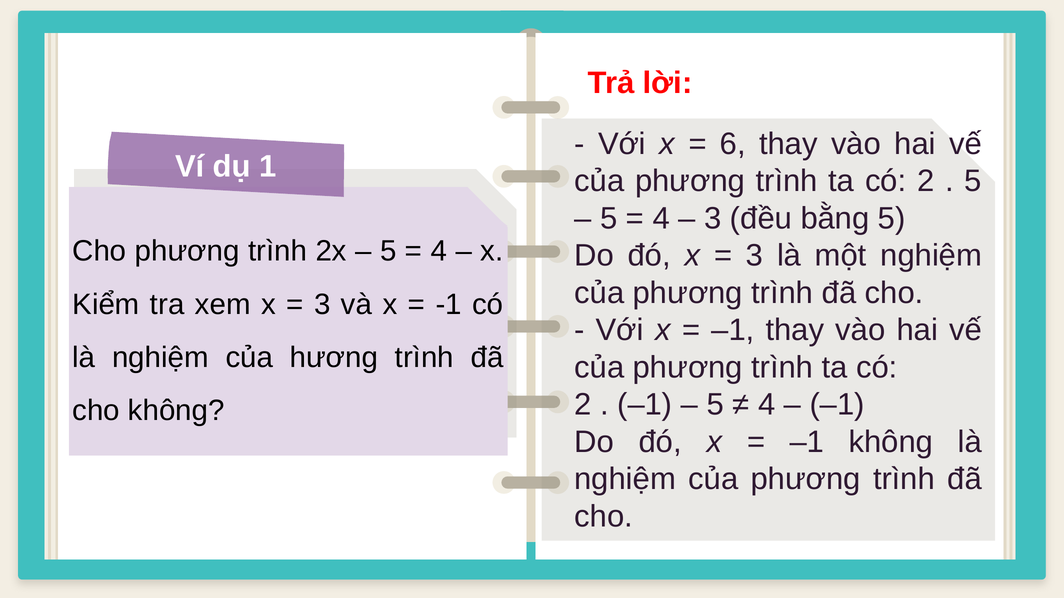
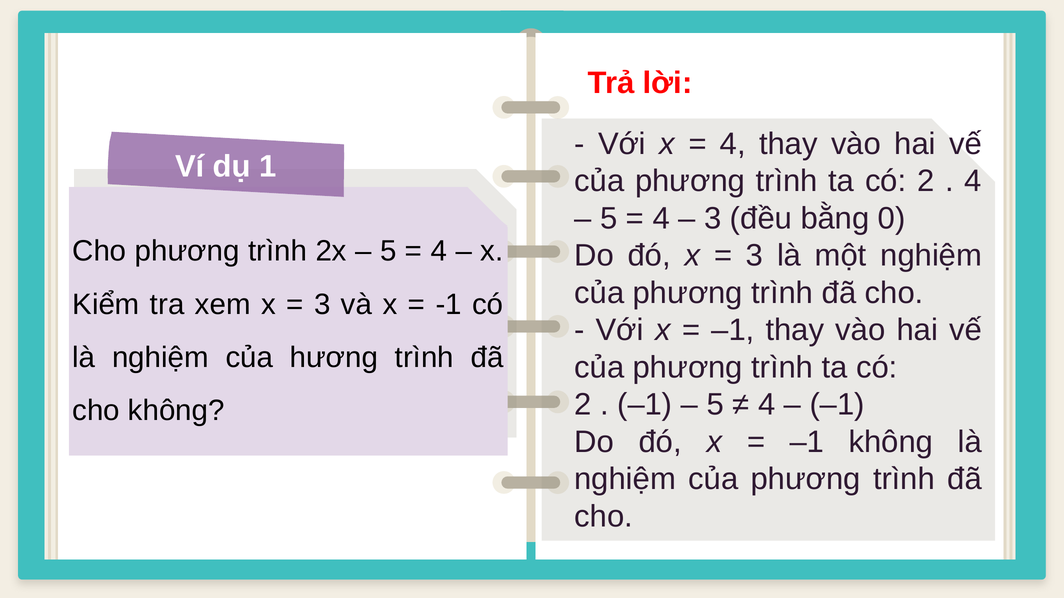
6 at (733, 144): 6 -> 4
5 at (973, 181): 5 -> 4
bằng 5: 5 -> 0
